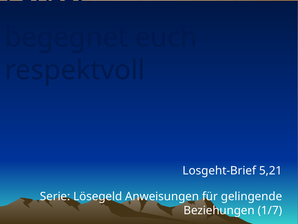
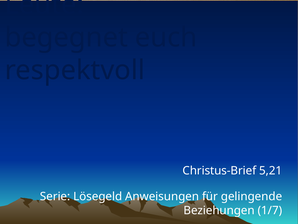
Losgeht-Brief: Losgeht-Brief -> Christus-Brief
